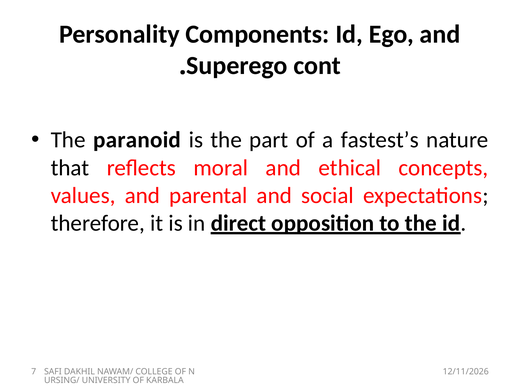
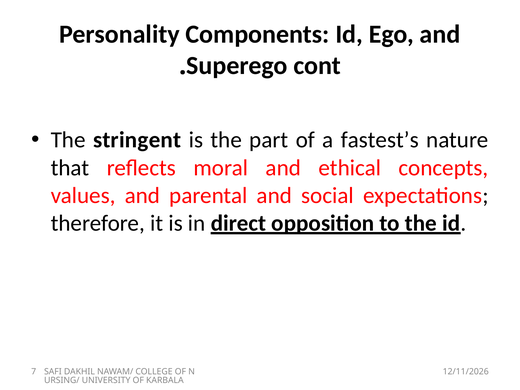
paranoid: paranoid -> stringent
